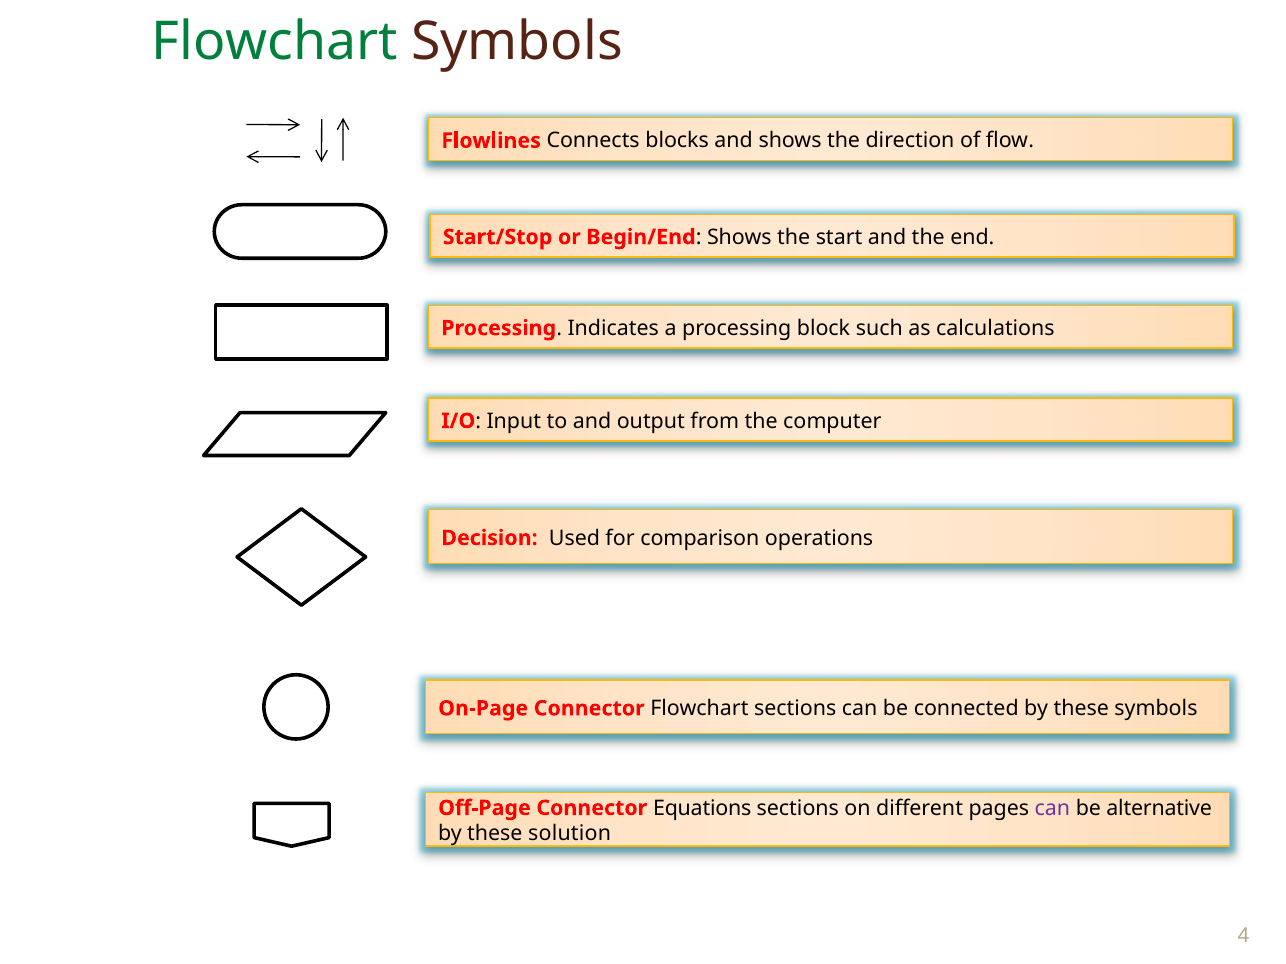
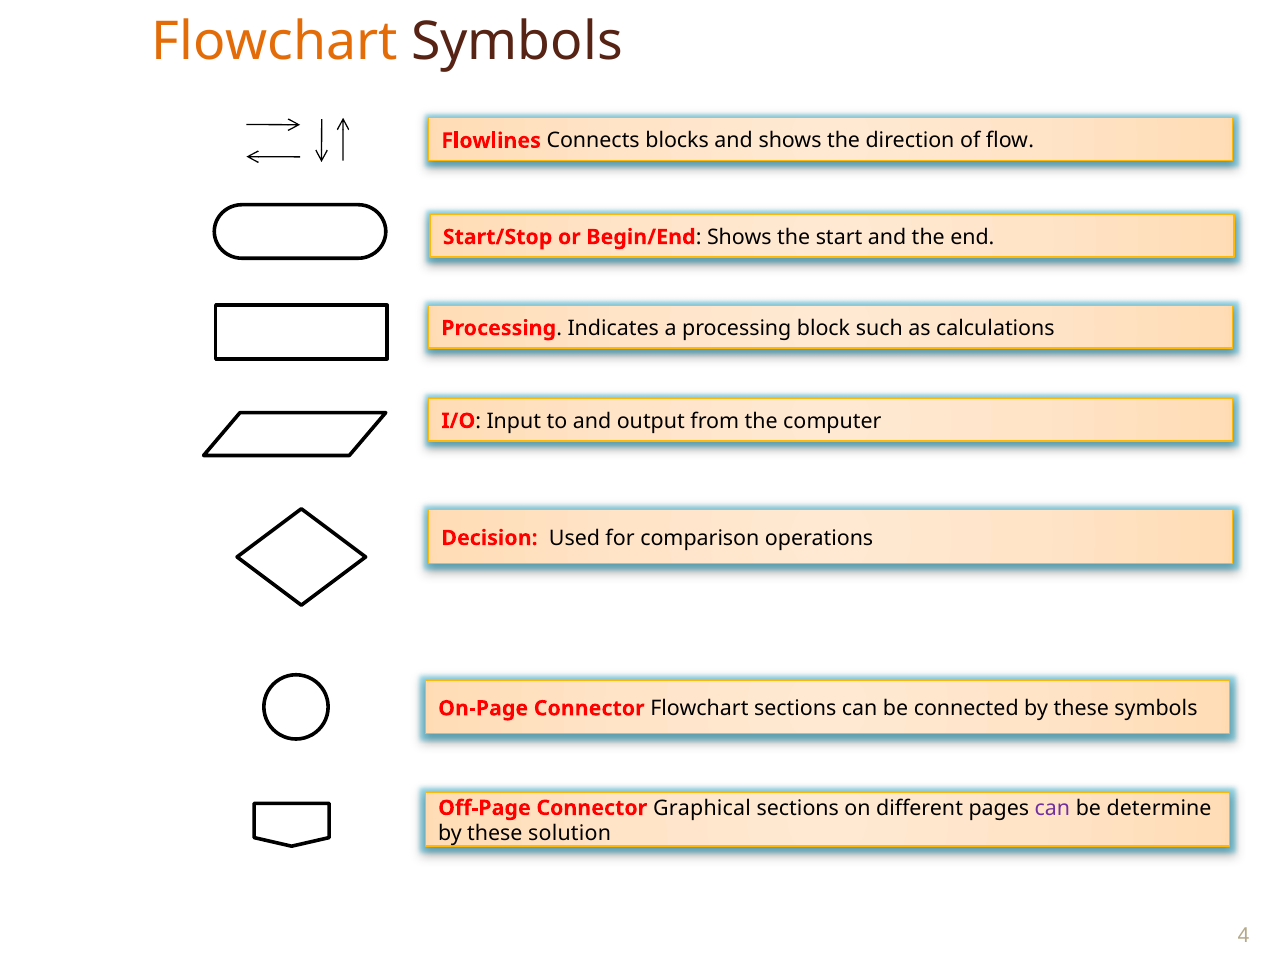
Flowchart at (275, 42) colour: green -> orange
Equations: Equations -> Graphical
alternative: alternative -> determine
